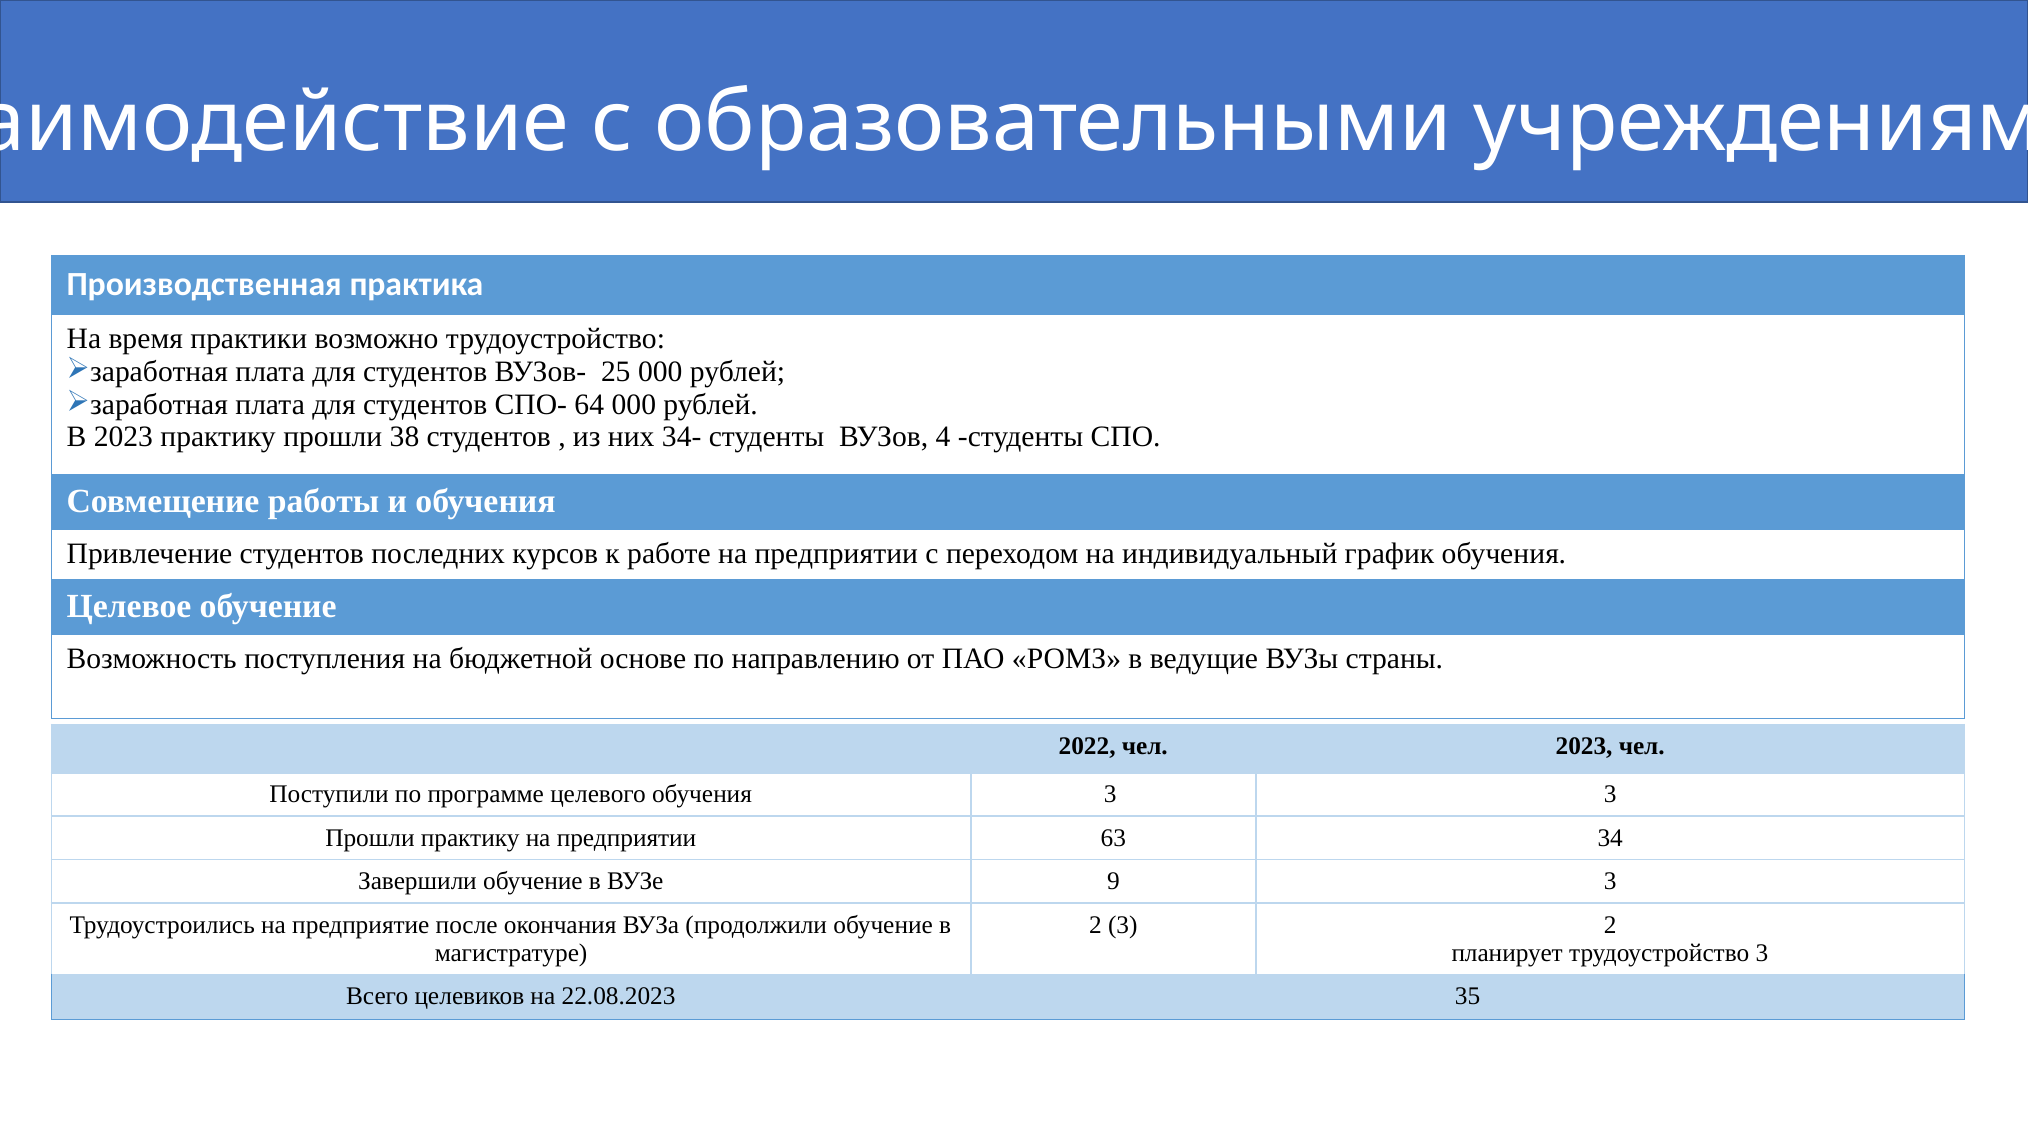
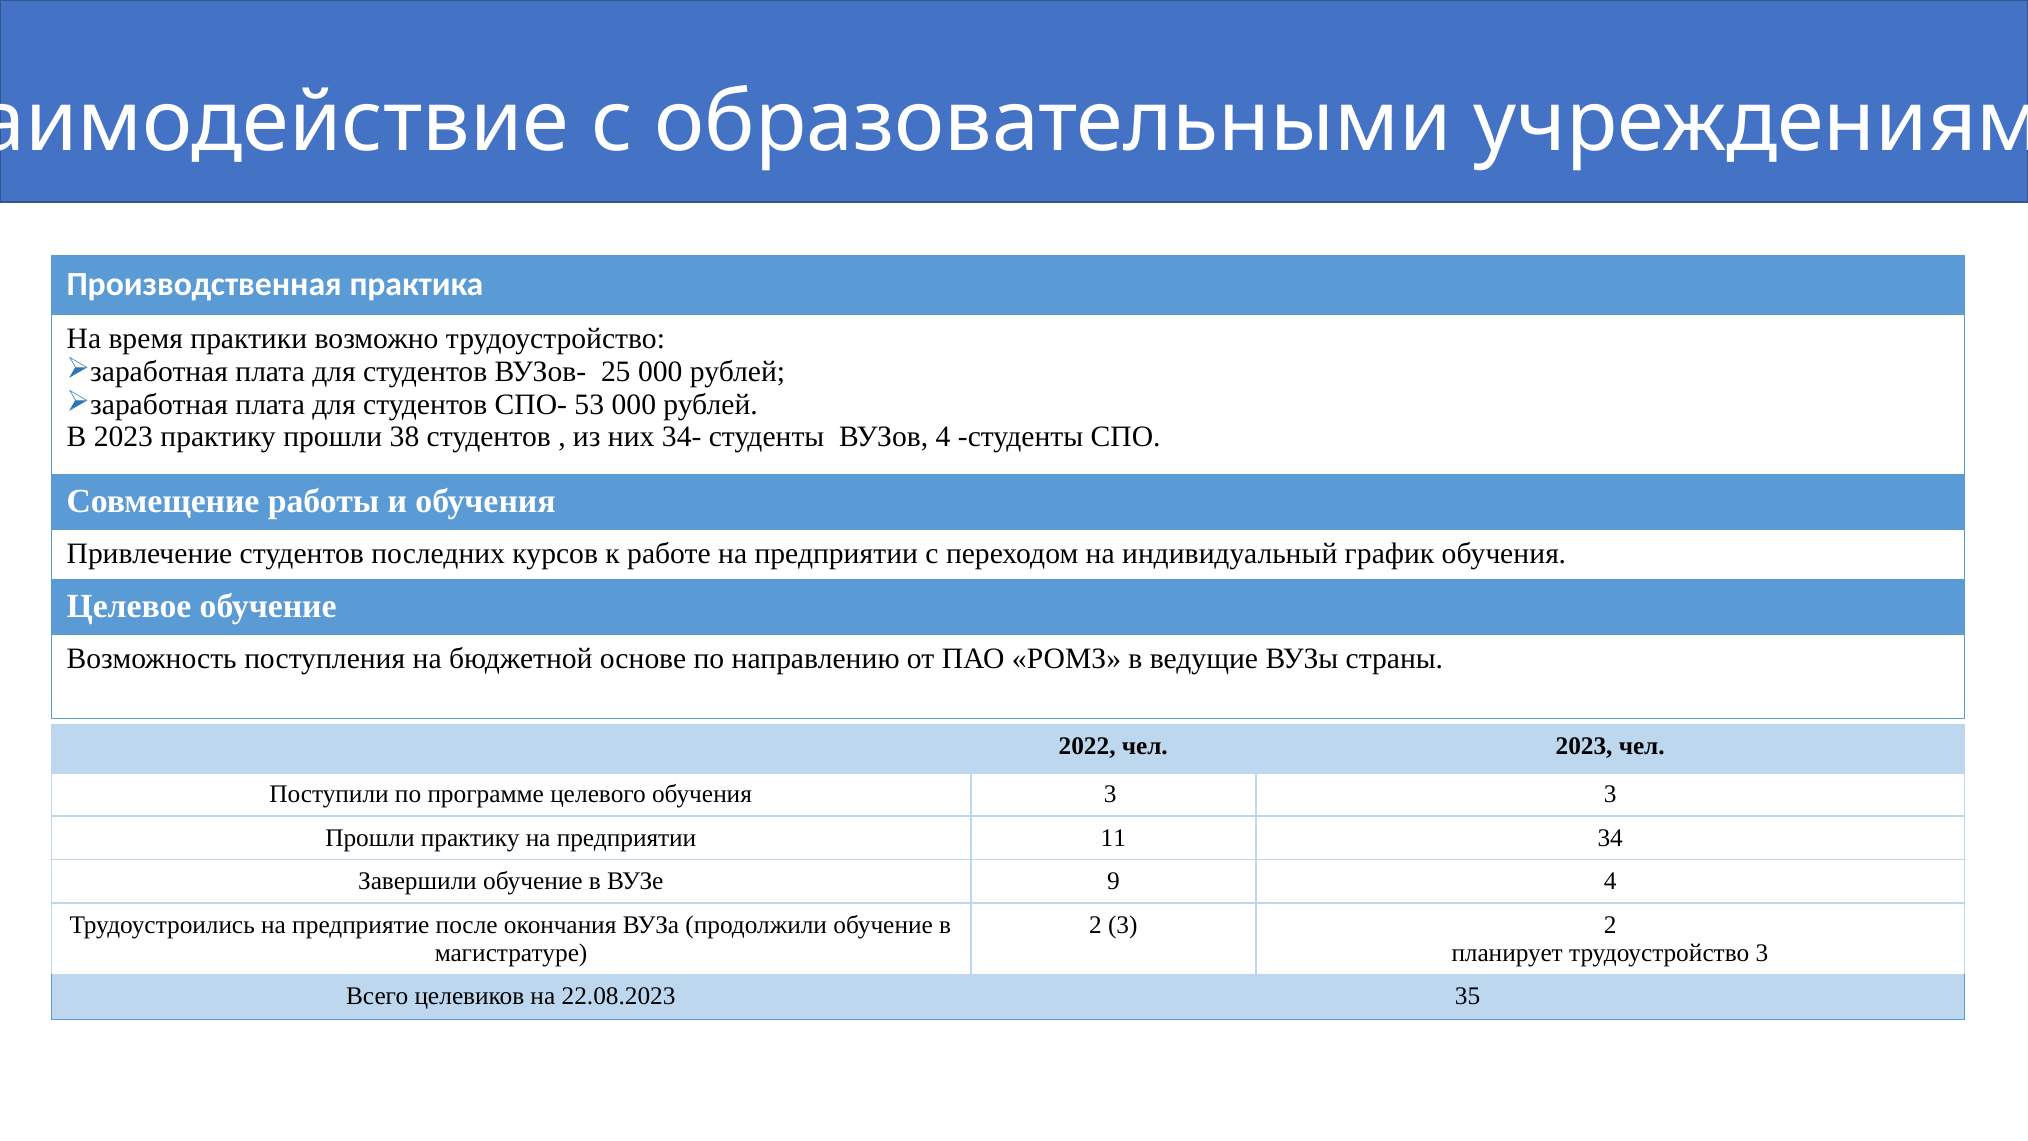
64: 64 -> 53
63: 63 -> 11
9 3: 3 -> 4
